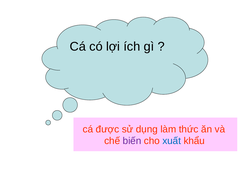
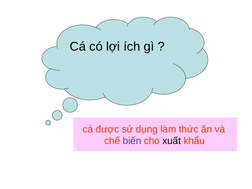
xuất colour: blue -> black
